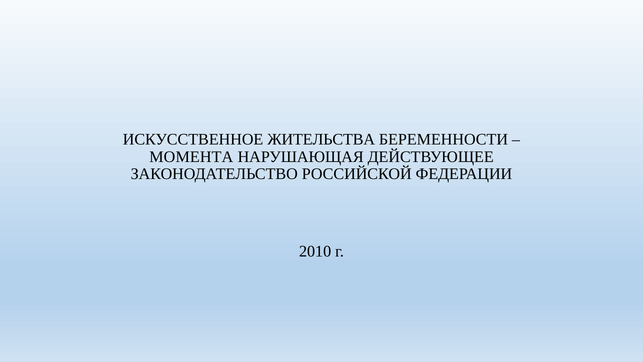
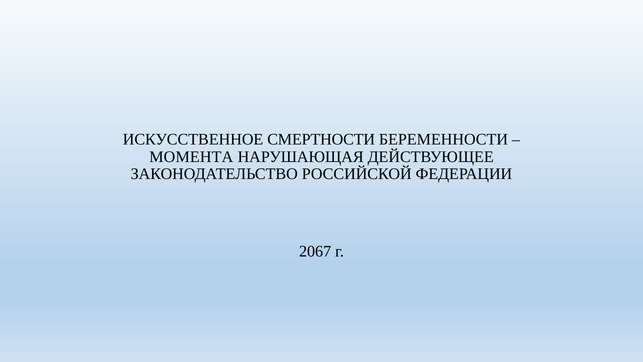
ЖИТЕЛЬСТВА: ЖИТЕЛЬСТВА -> СМЕРТНОСТИ
2010: 2010 -> 2067
